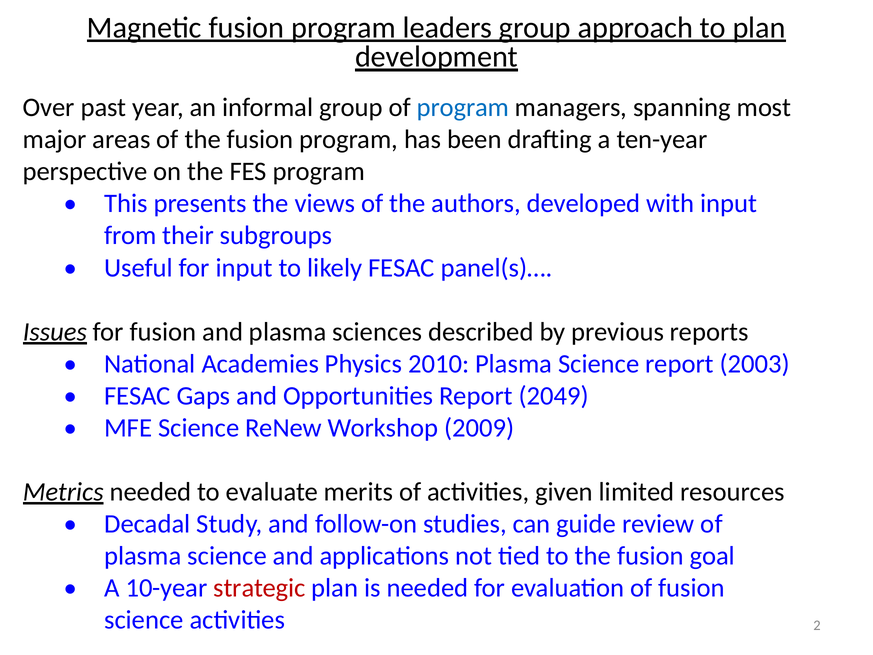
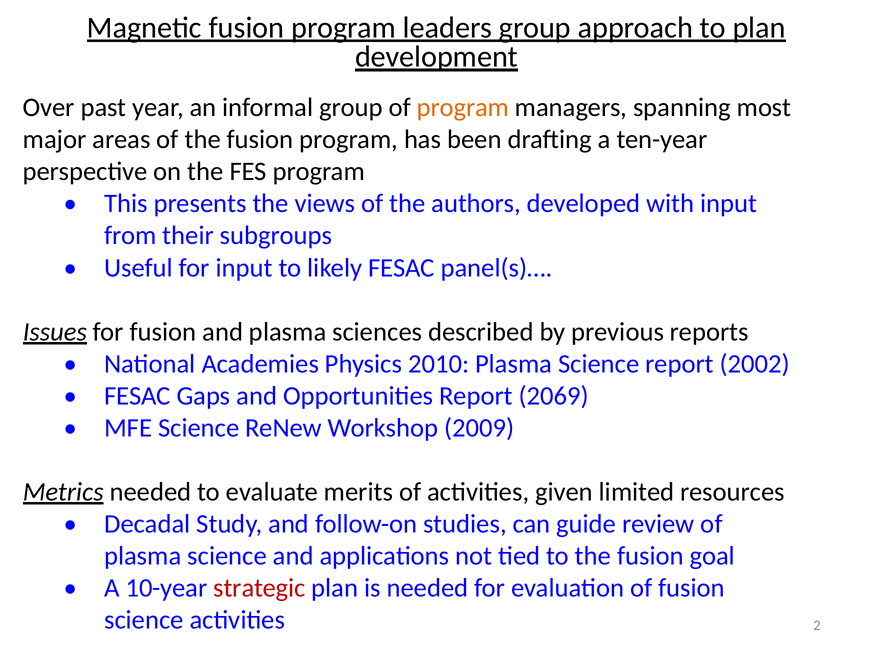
program at (463, 108) colour: blue -> orange
2003: 2003 -> 2002
2049: 2049 -> 2069
